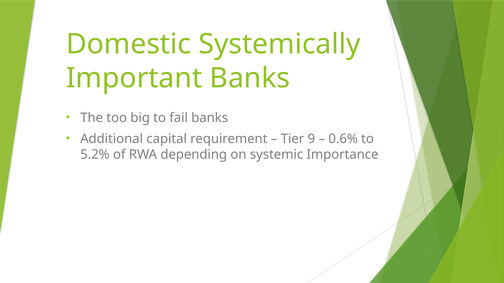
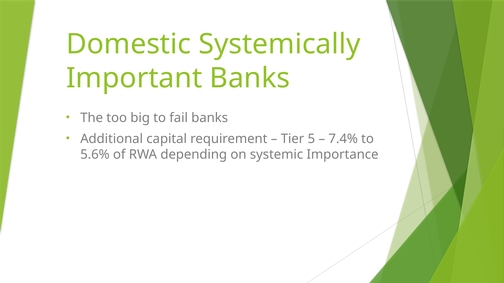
9: 9 -> 5
0.6%: 0.6% -> 7.4%
5.2%: 5.2% -> 5.6%
